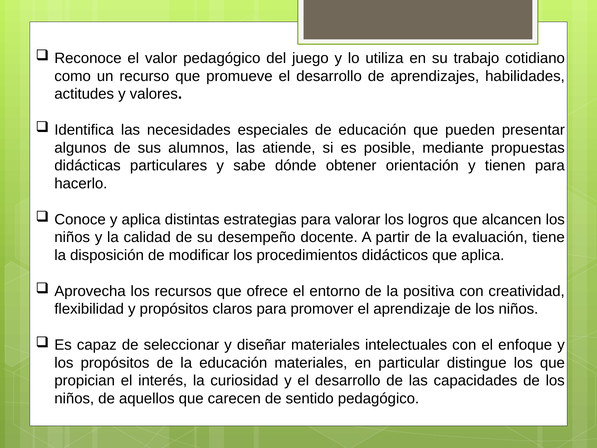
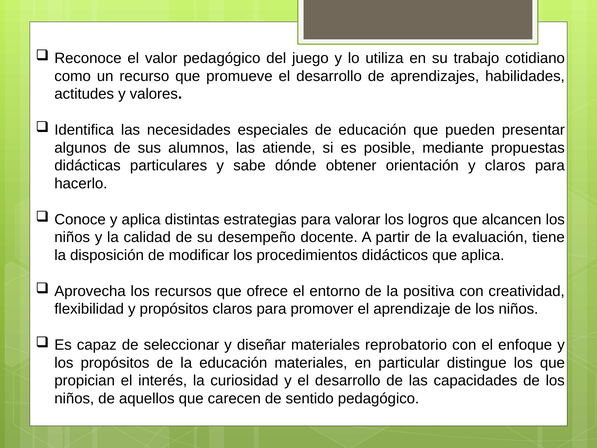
y tienen: tienen -> claros
intelectuales: intelectuales -> reprobatorio
